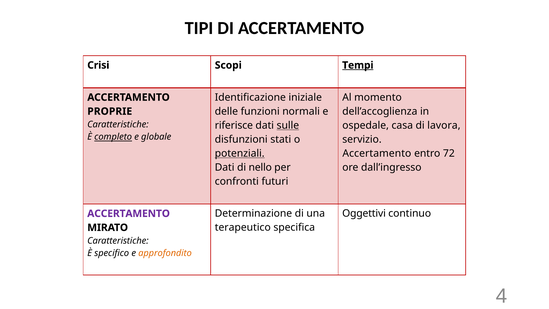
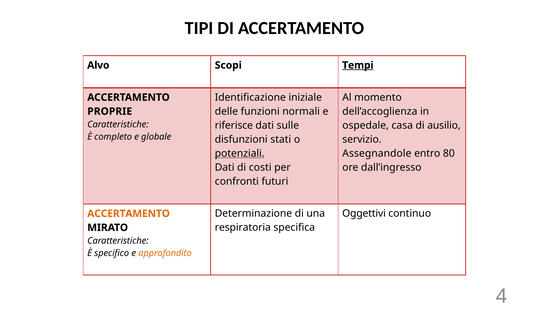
Crisi: Crisi -> Alvo
sulle underline: present -> none
lavora: lavora -> ausilio
completo underline: present -> none
Accertamento at (377, 153): Accertamento -> Assegnandole
72: 72 -> 80
nello: nello -> costi
ACCERTAMENTO at (129, 213) colour: purple -> orange
terapeutico: terapeutico -> respiratoria
